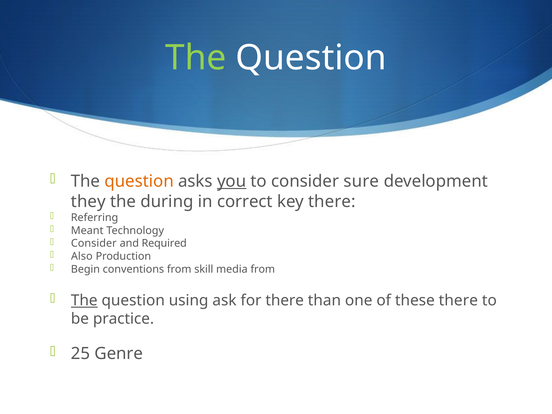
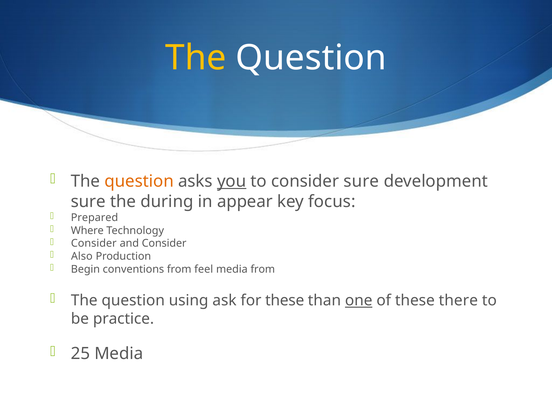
The at (196, 58) colour: light green -> yellow
they at (88, 202): they -> sure
correct: correct -> appear
key there: there -> focus
Referring: Referring -> Prepared
Meant: Meant -> Where
and Required: Required -> Consider
skill: skill -> feel
The at (84, 301) underline: present -> none
for there: there -> these
one underline: none -> present
25 Genre: Genre -> Media
